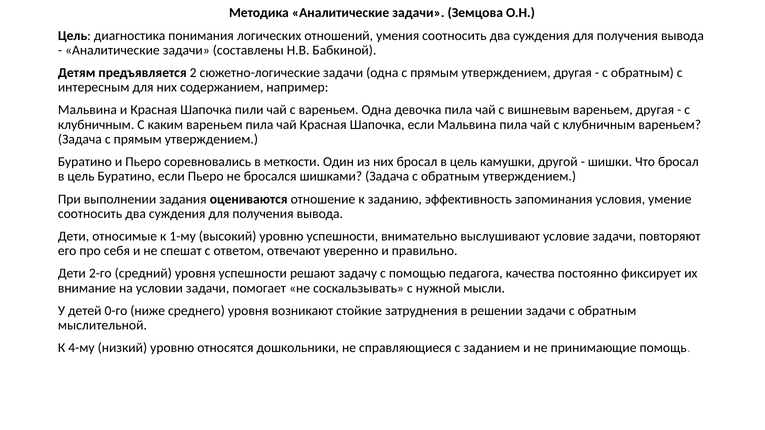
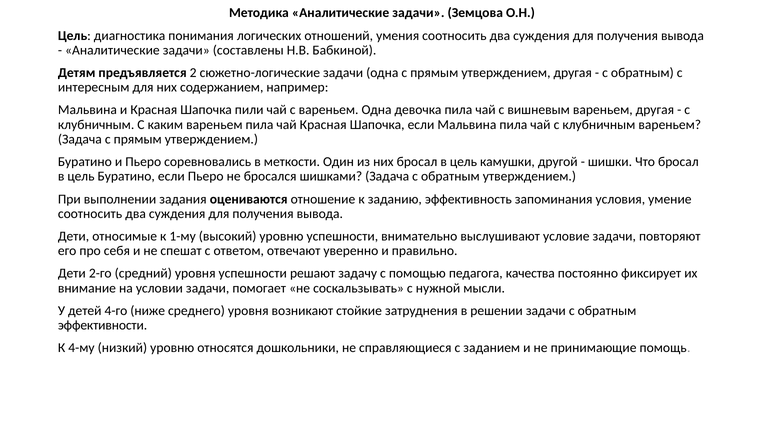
0-го: 0-го -> 4-го
мыслительной: мыслительной -> эффективности
